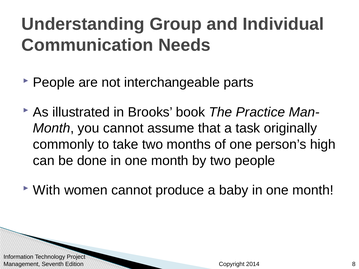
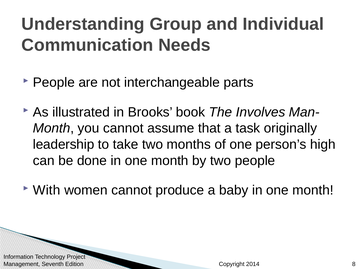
Practice: Practice -> Involves
commonly: commonly -> leadership
